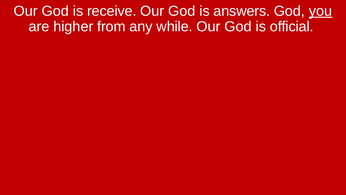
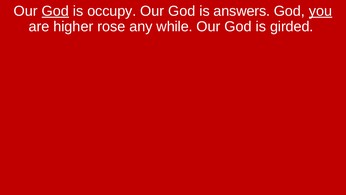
God at (55, 11) underline: none -> present
receive: receive -> occupy
from: from -> rose
official: official -> girded
